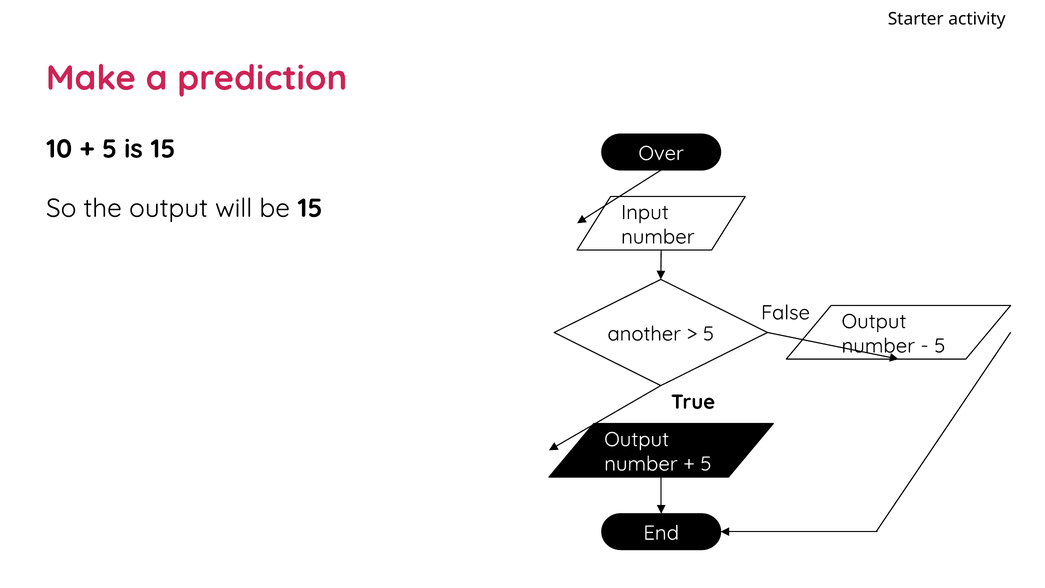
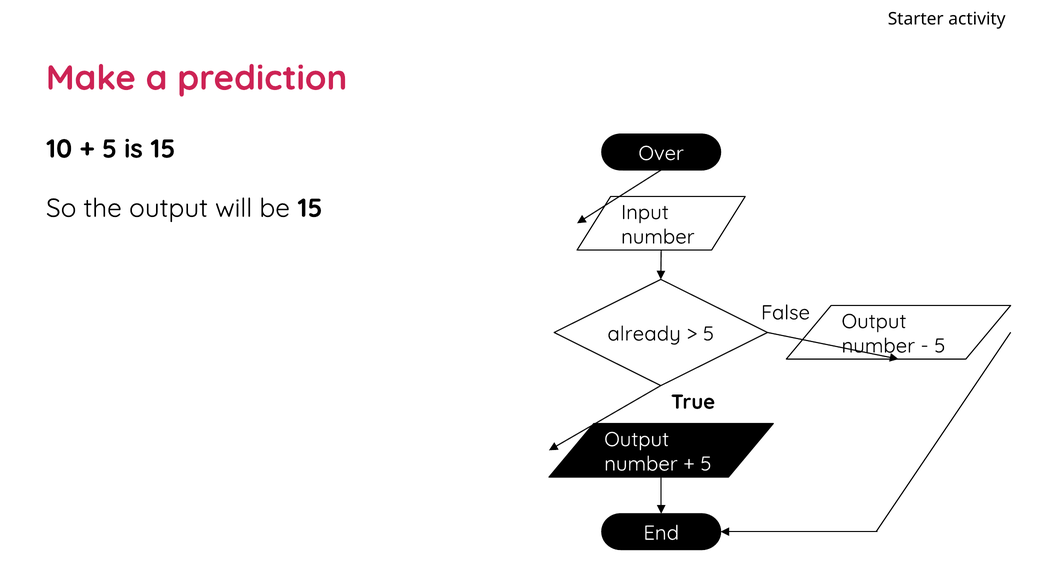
another: another -> already
